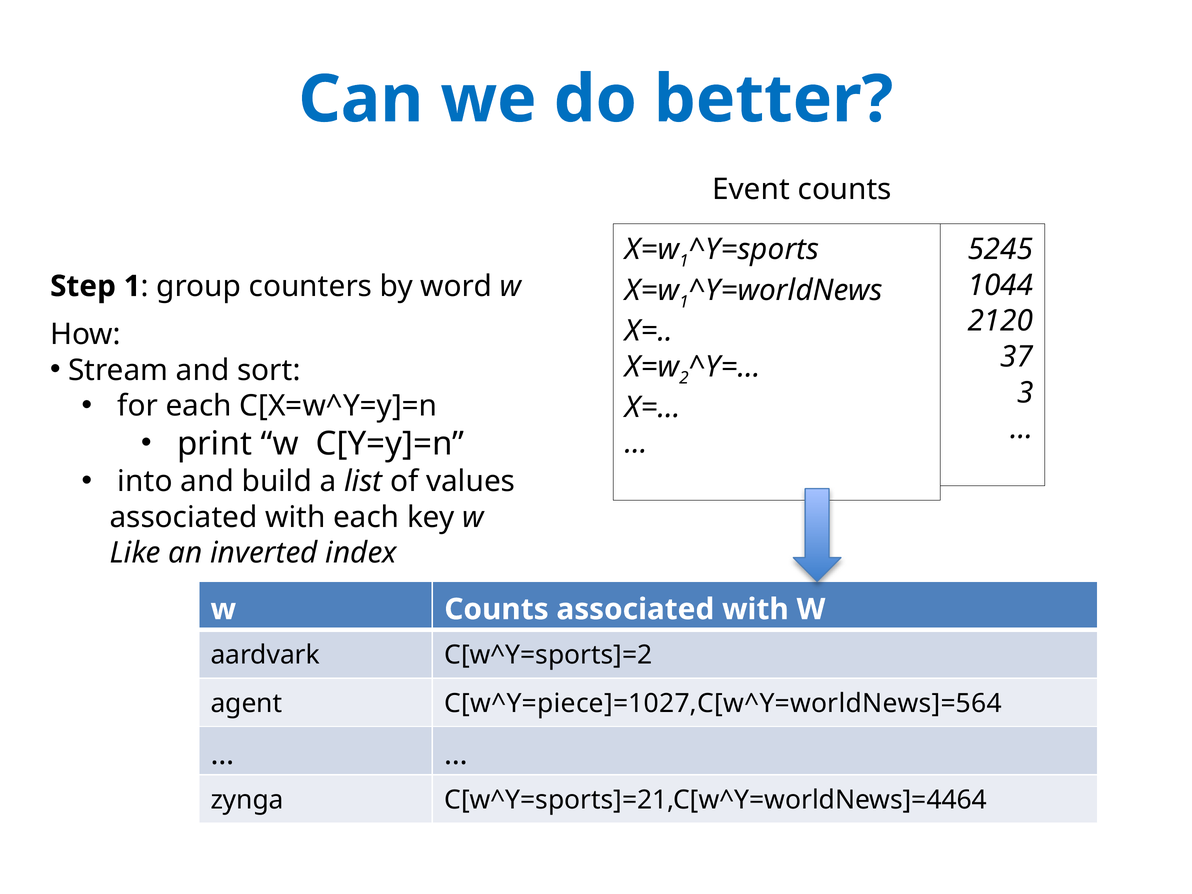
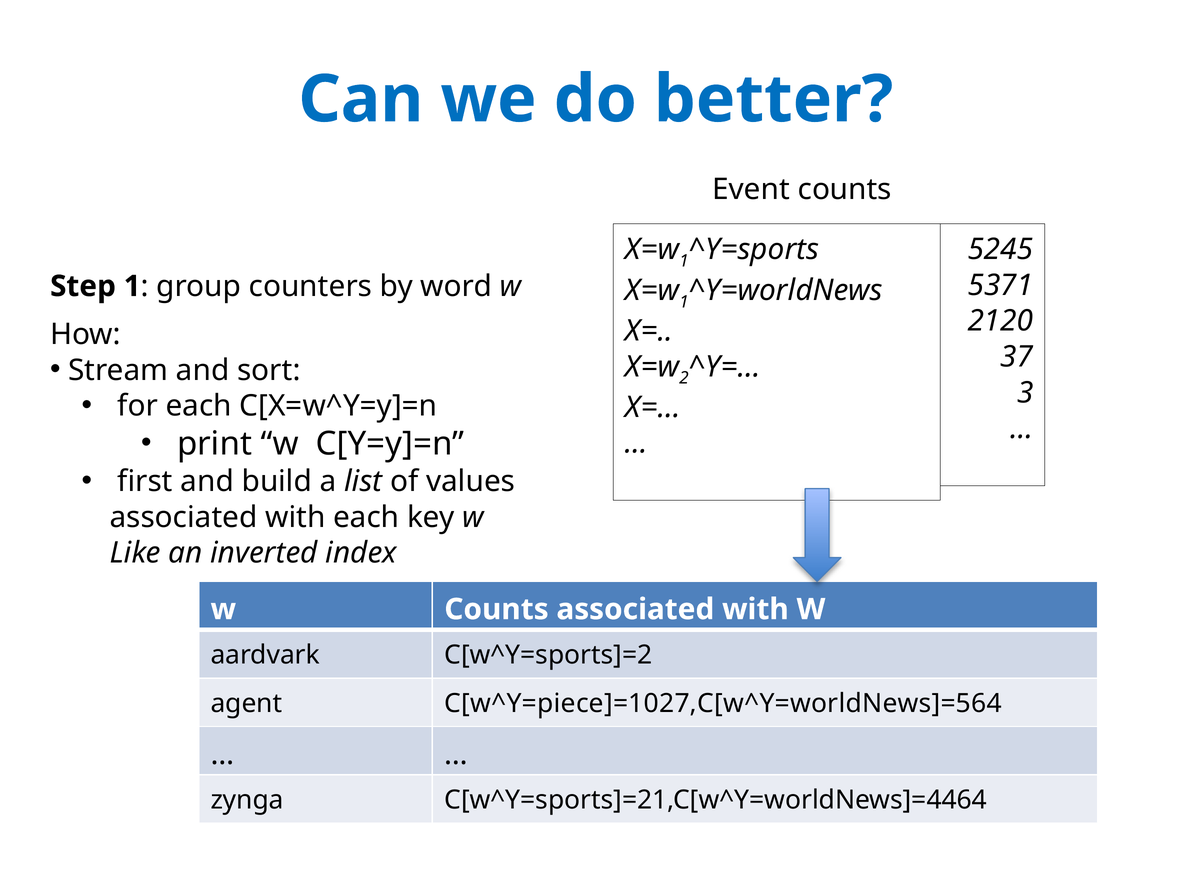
1044: 1044 -> 5371
into: into -> first
